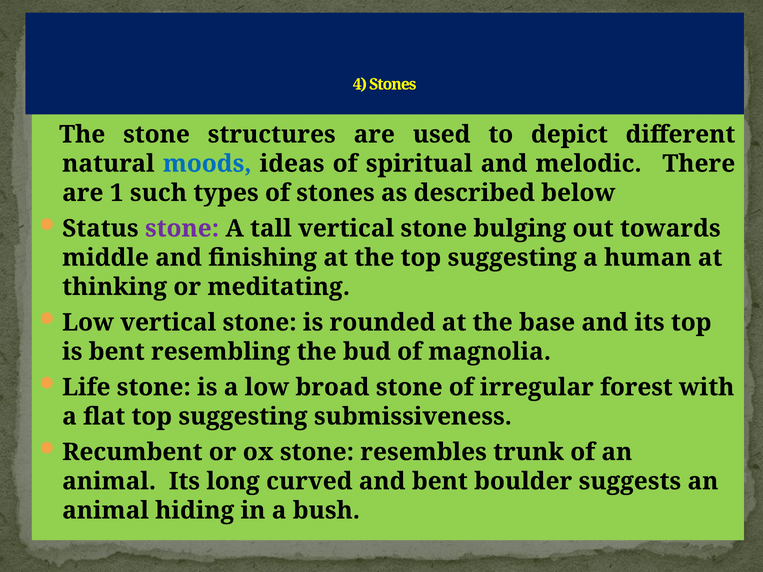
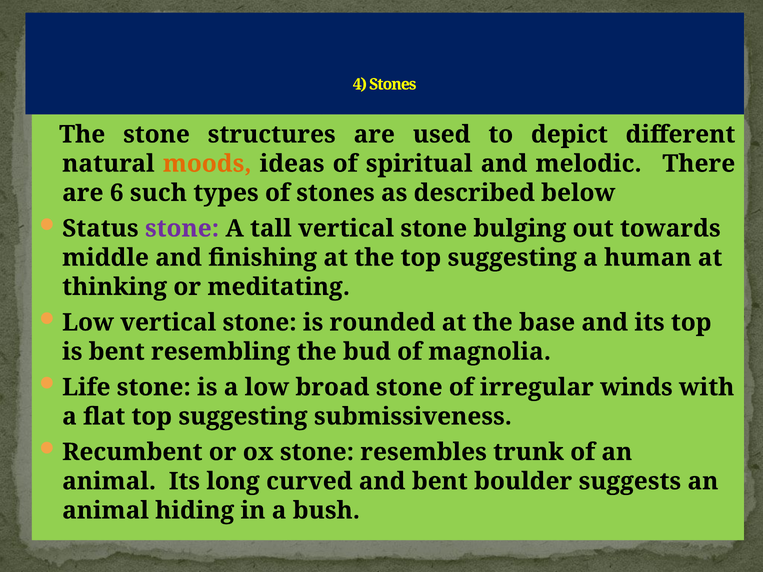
moods colour: blue -> orange
1: 1 -> 6
forest: forest -> winds
